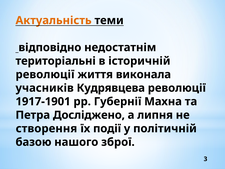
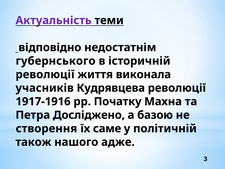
Актуальність colour: orange -> purple
територіальні: територіальні -> губернського
1917-1901: 1917-1901 -> 1917-1916
Губернії: Губернії -> Початку
липня: липня -> базою
події: події -> саме
базою: базою -> також
зброї: зброї -> адже
